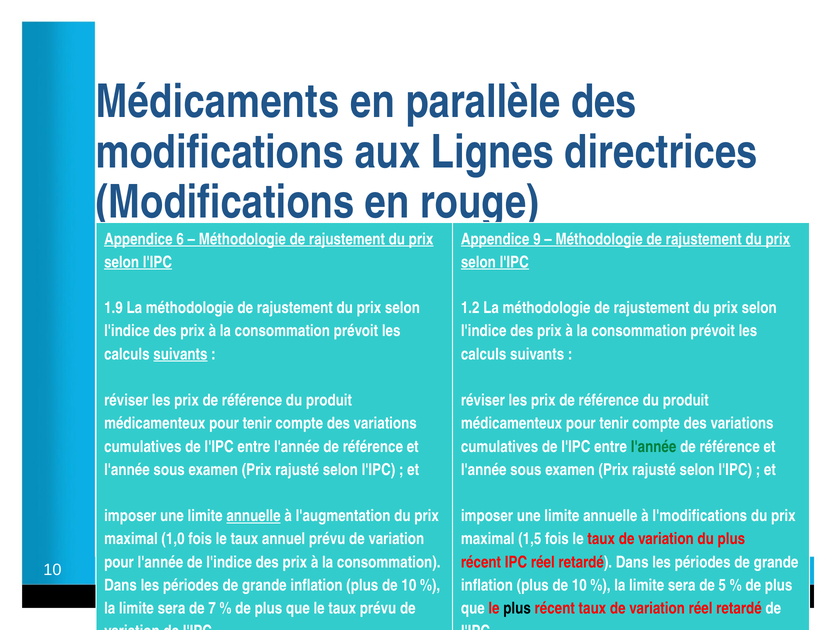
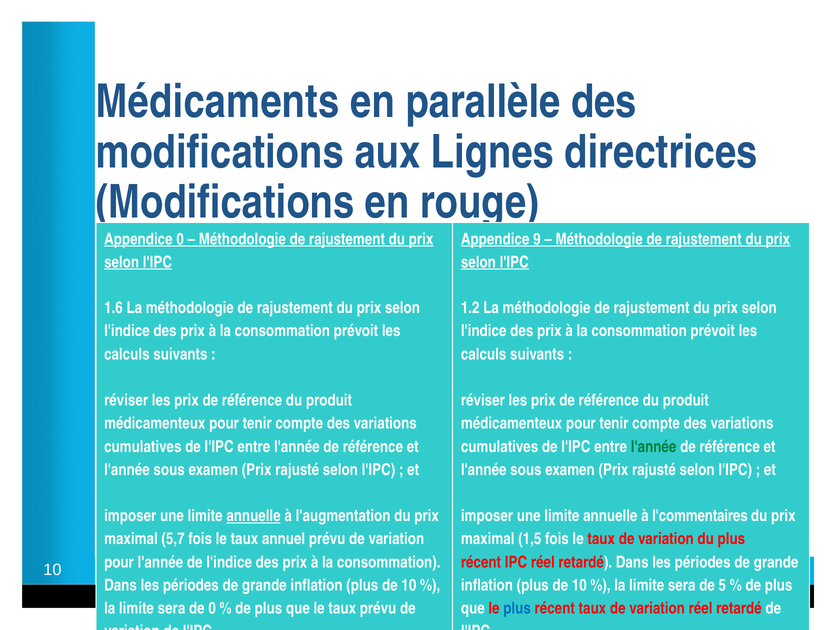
Appendice 6: 6 -> 0
1.9: 1.9 -> 1.6
suivants at (180, 354) underline: present -> none
l'modifications: l'modifications -> l'commentaires
1,0: 1,0 -> 5,7
de 7: 7 -> 0
plus at (517, 608) colour: black -> blue
